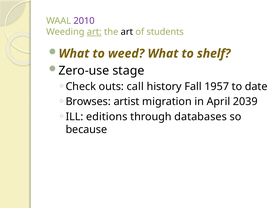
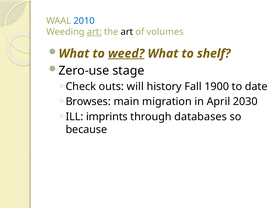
2010 colour: purple -> blue
students: students -> volumes
weed underline: none -> present
call: call -> will
1957: 1957 -> 1900
artist: artist -> main
2039: 2039 -> 2030
editions: editions -> imprints
